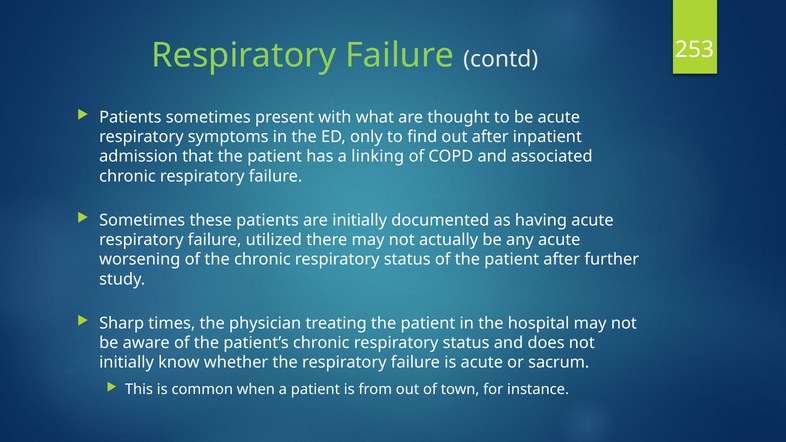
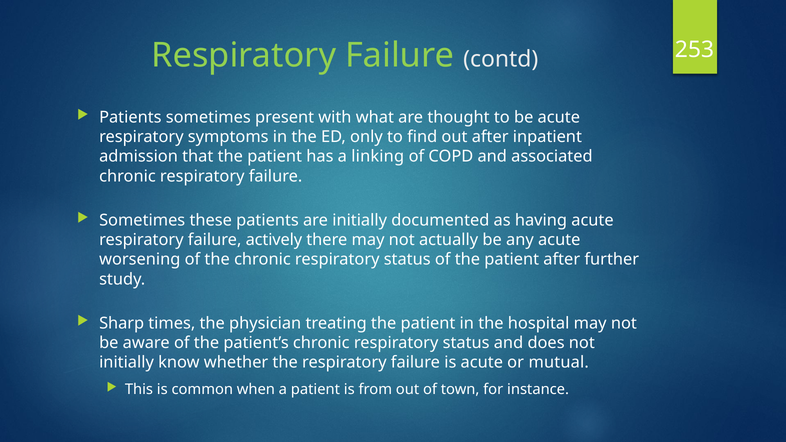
utilized: utilized -> actively
sacrum: sacrum -> mutual
